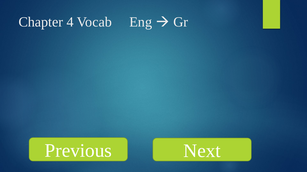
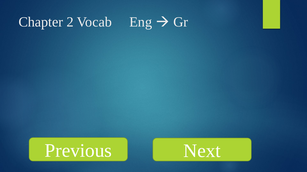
4: 4 -> 2
